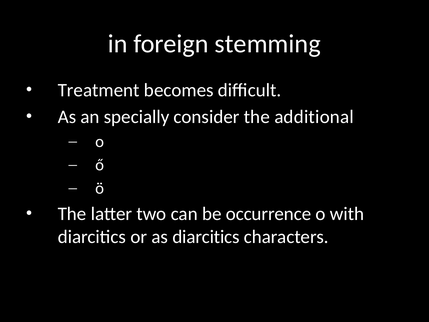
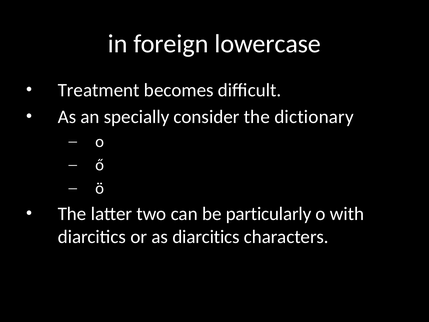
stemming: stemming -> lowercase
additional: additional -> dictionary
occurrence: occurrence -> particularly
